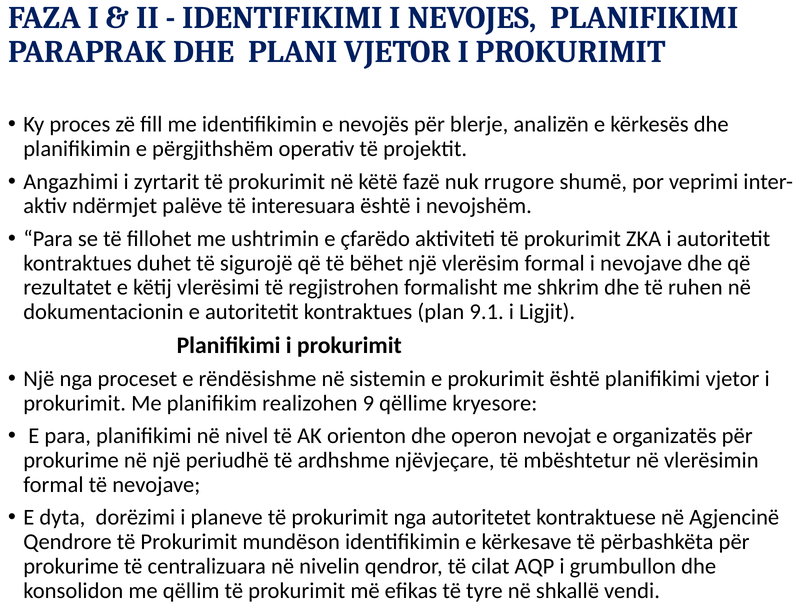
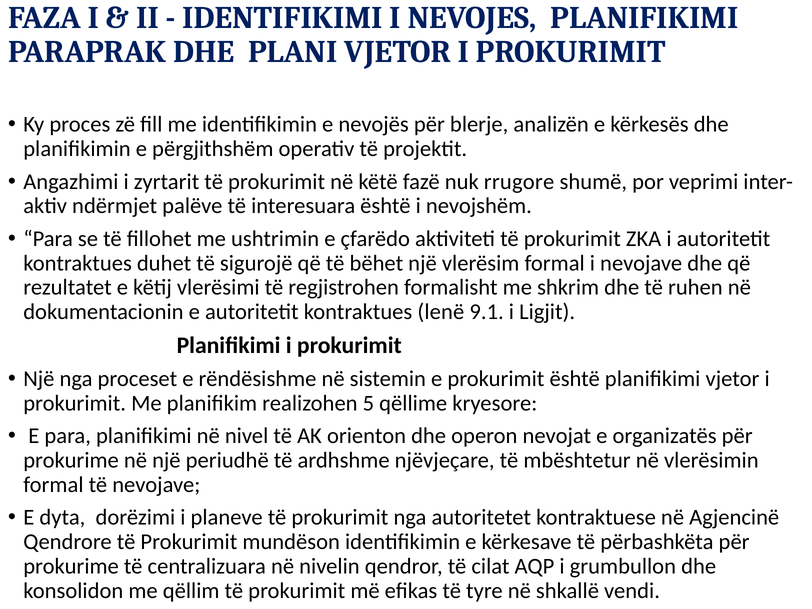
plan: plan -> lenë
9: 9 -> 5
